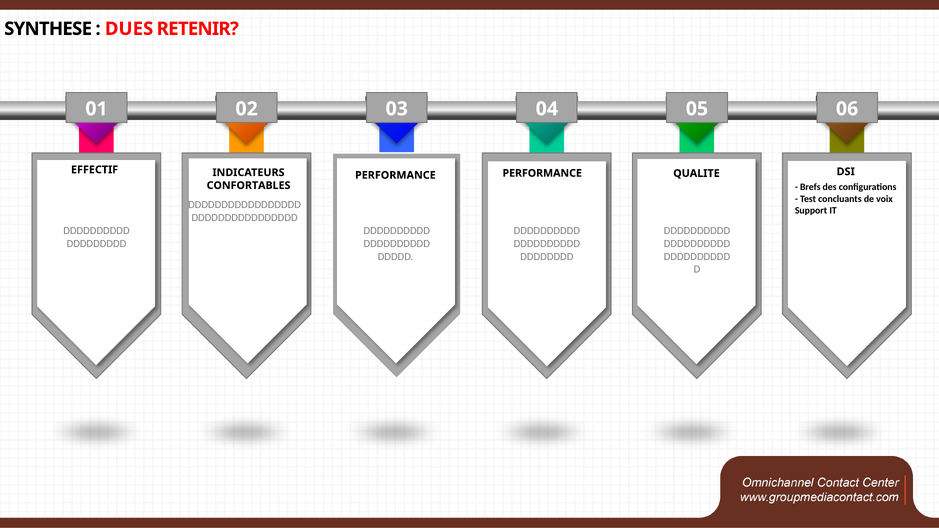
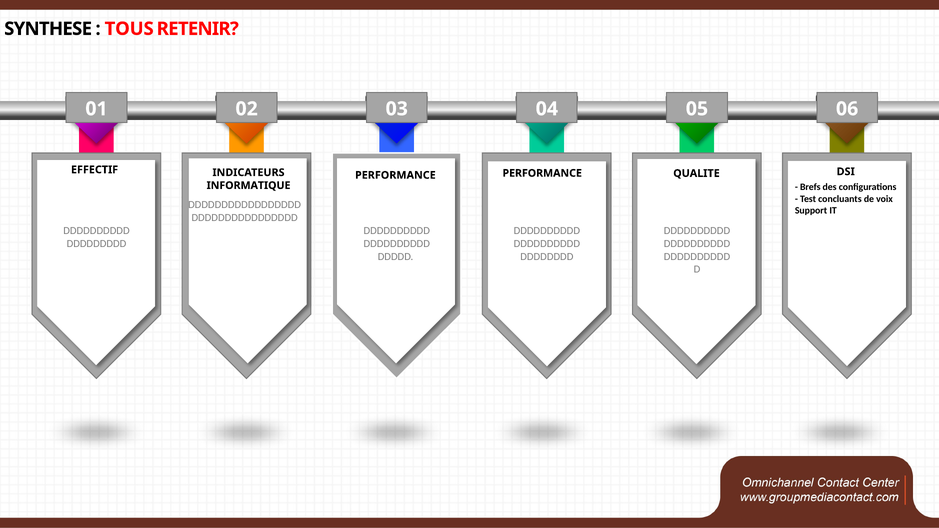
DUES: DUES -> TOUS
CONFORTABLES: CONFORTABLES -> INFORMATIQUE
